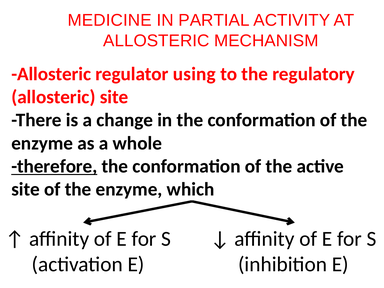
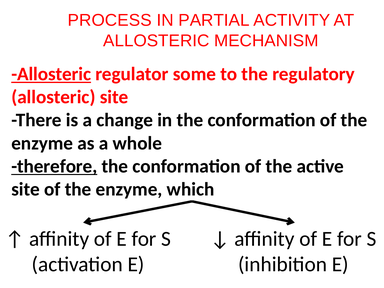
MEDICINE: MEDICINE -> PROCESS
Allosteric at (51, 74) underline: none -> present
using: using -> some
